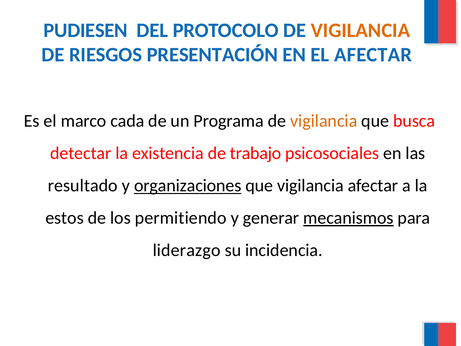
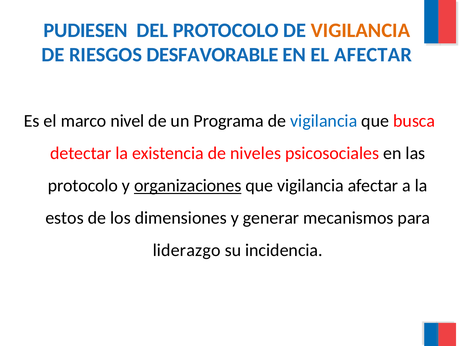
PRESENTACIÓN: PRESENTACIÓN -> DESFAVORABLE
cada: cada -> nivel
vigilancia at (324, 121) colour: orange -> blue
trabajo: trabajo -> niveles
resultado at (83, 186): resultado -> protocolo
permitiendo: permitiendo -> dimensiones
mecanismos underline: present -> none
